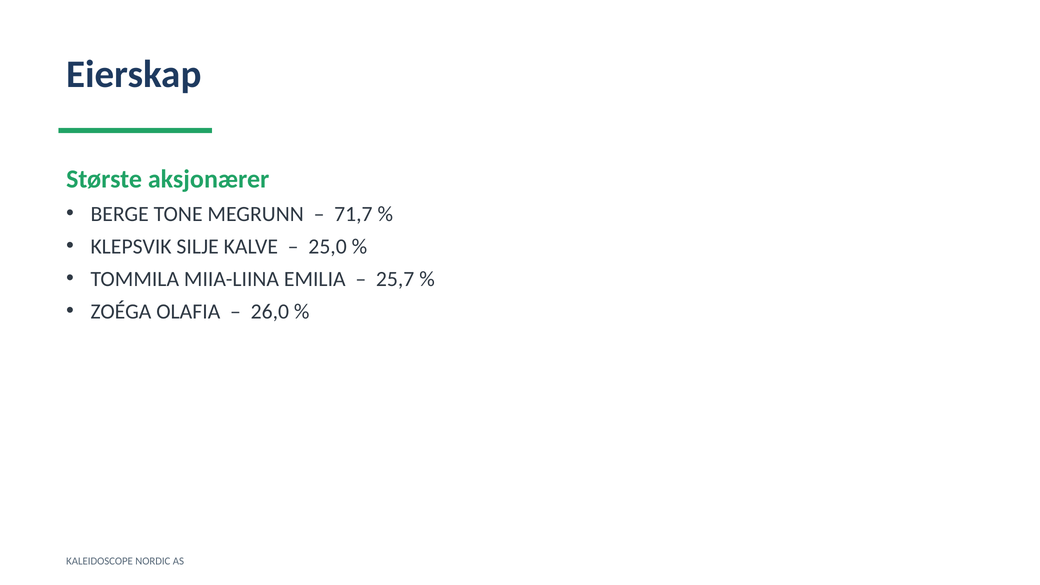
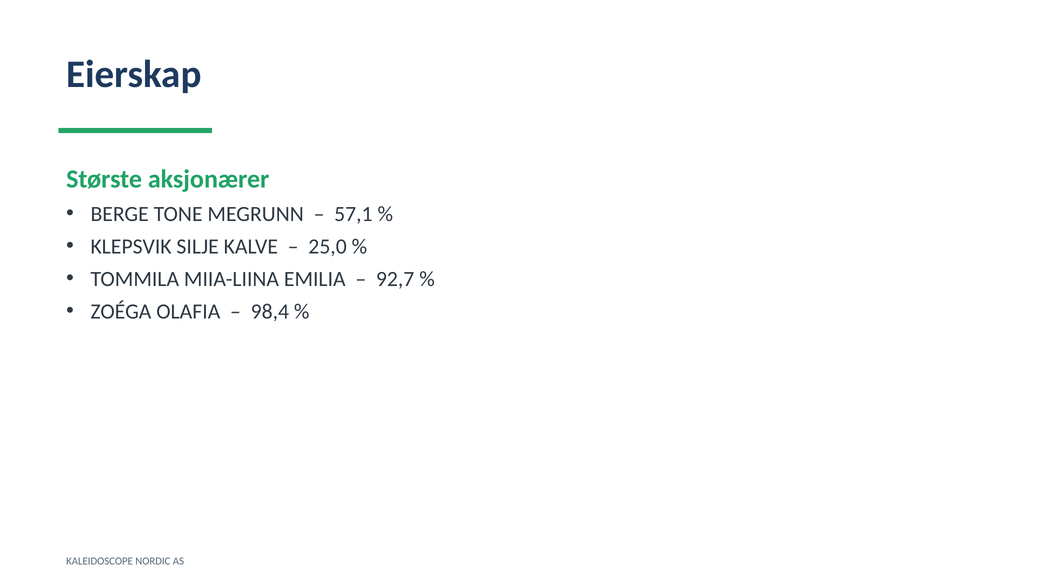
71,7: 71,7 -> 57,1
25,7: 25,7 -> 92,7
26,0: 26,0 -> 98,4
